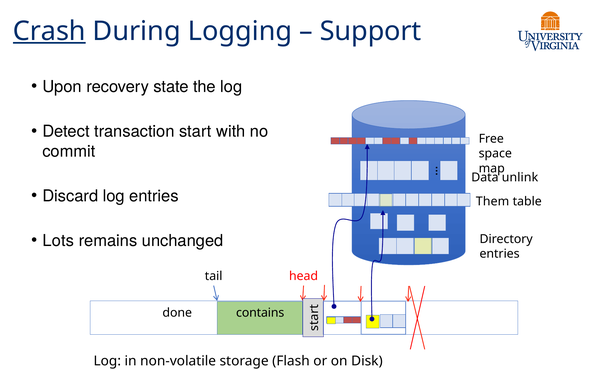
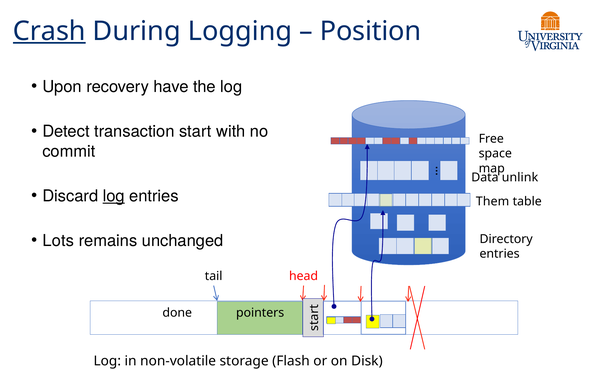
Support: Support -> Position
state: state -> have
log at (114, 196) underline: none -> present
contains: contains -> pointers
